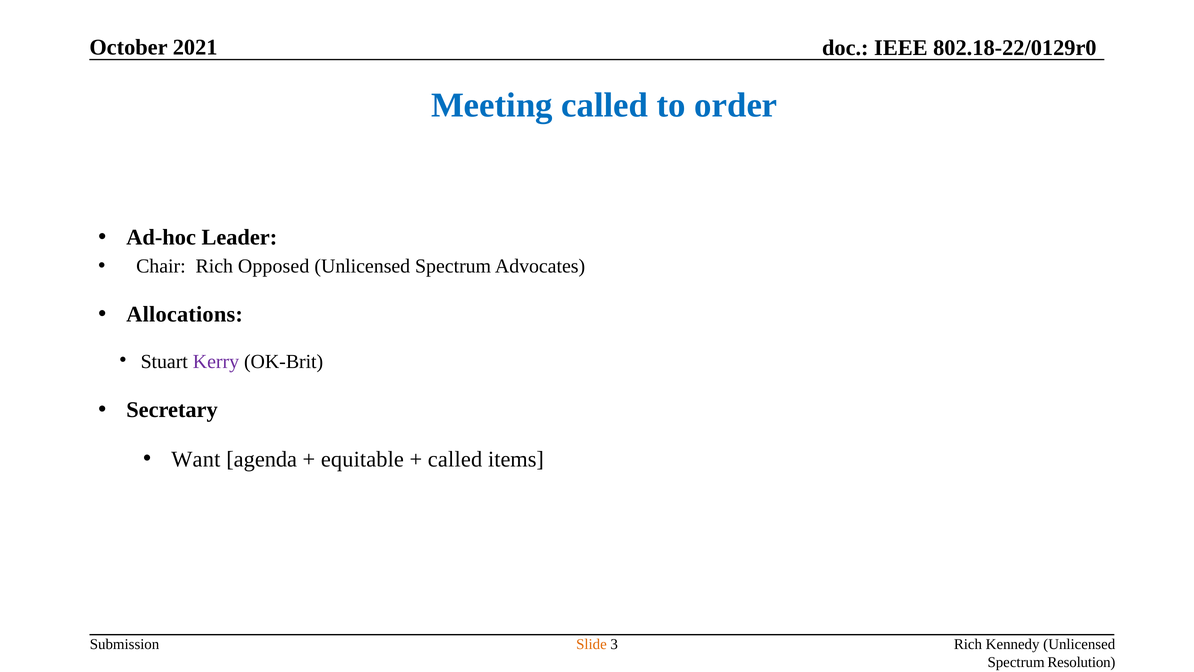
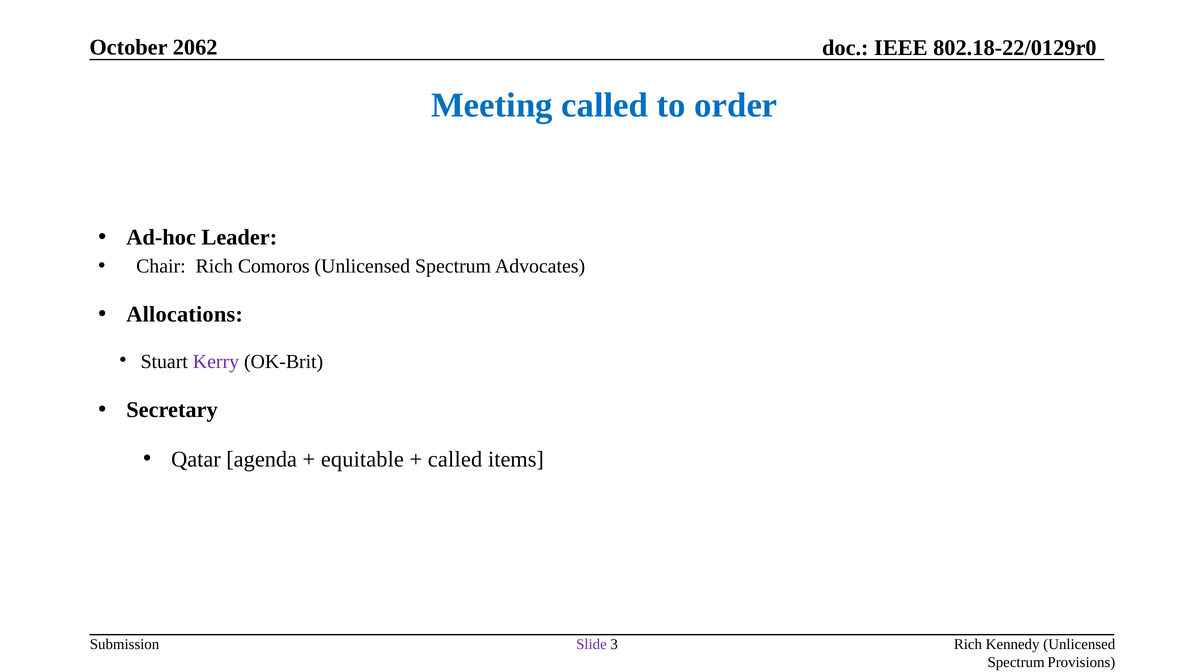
2021: 2021 -> 2062
Opposed: Opposed -> Comoros
Want: Want -> Qatar
Slide colour: orange -> purple
Resolution: Resolution -> Provisions
